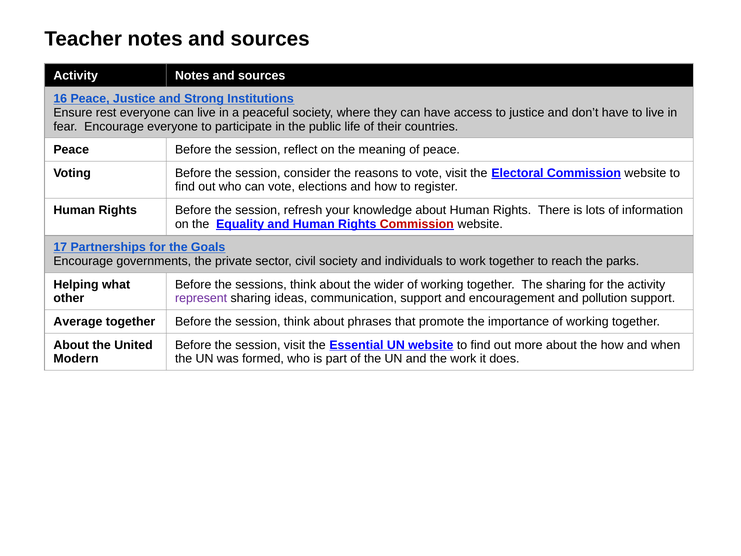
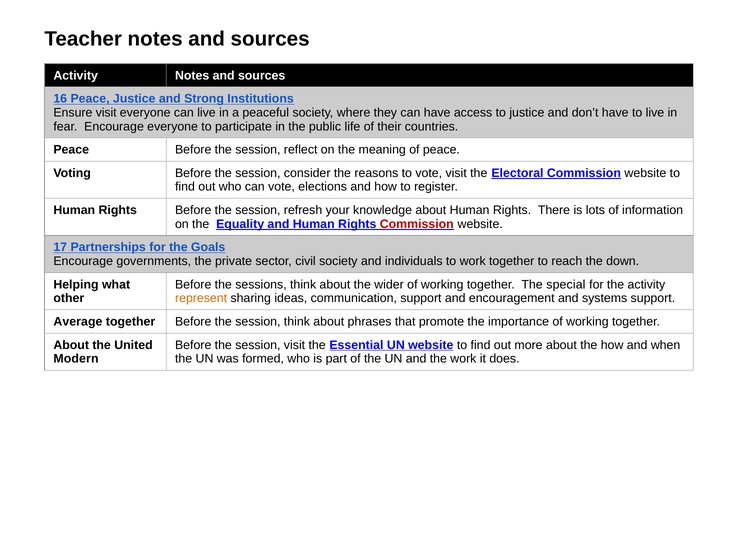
Ensure rest: rest -> visit
parks: parks -> down
The sharing: sharing -> special
represent colour: purple -> orange
pollution: pollution -> systems
